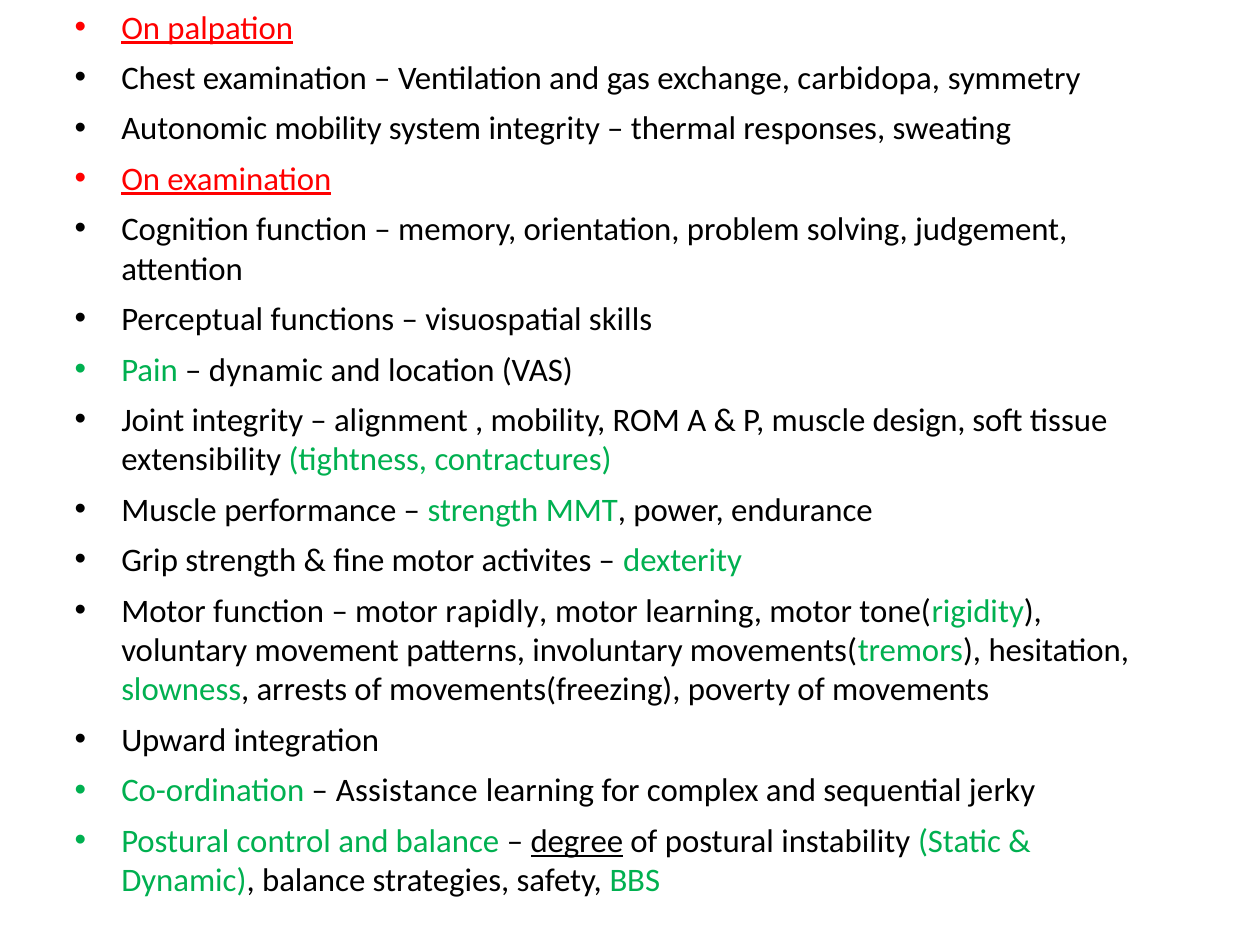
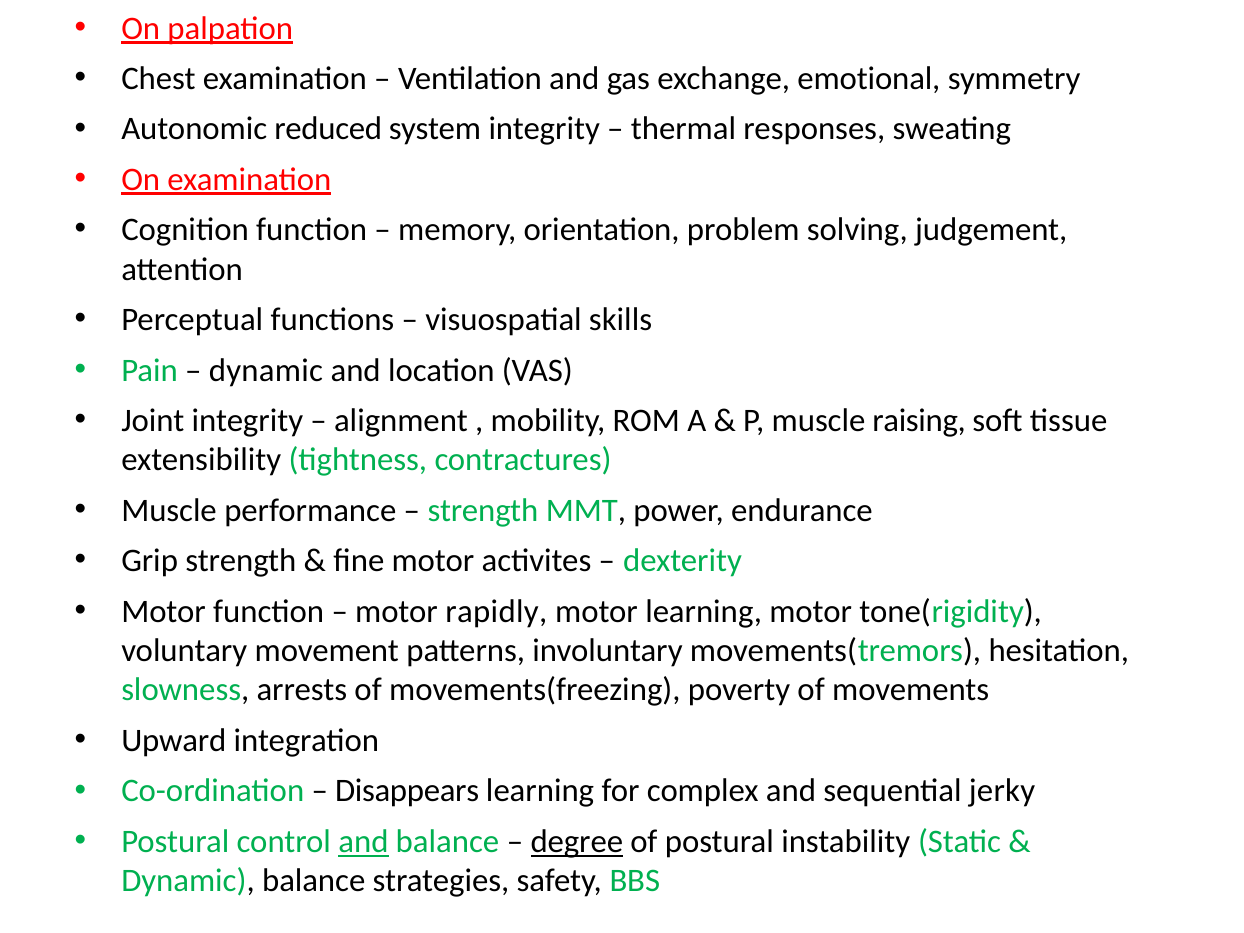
carbidopa: carbidopa -> emotional
Autonomic mobility: mobility -> reduced
design: design -> raising
Assistance: Assistance -> Disappears
and at (363, 842) underline: none -> present
